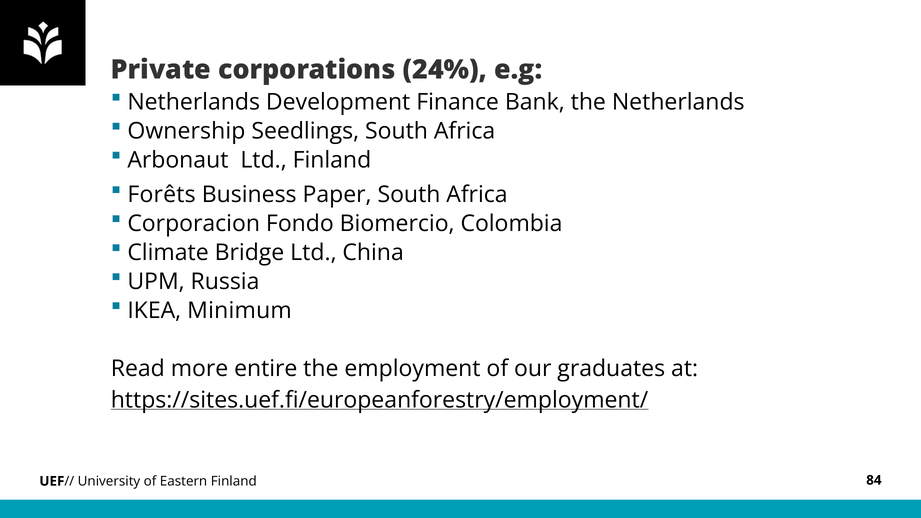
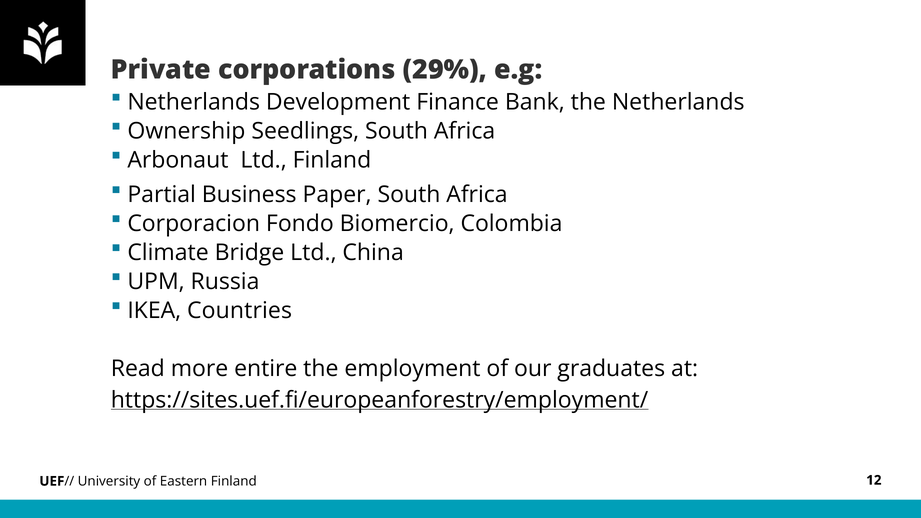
24%: 24% -> 29%
Forêts: Forêts -> Partial
Minimum: Minimum -> Countries
84: 84 -> 12
